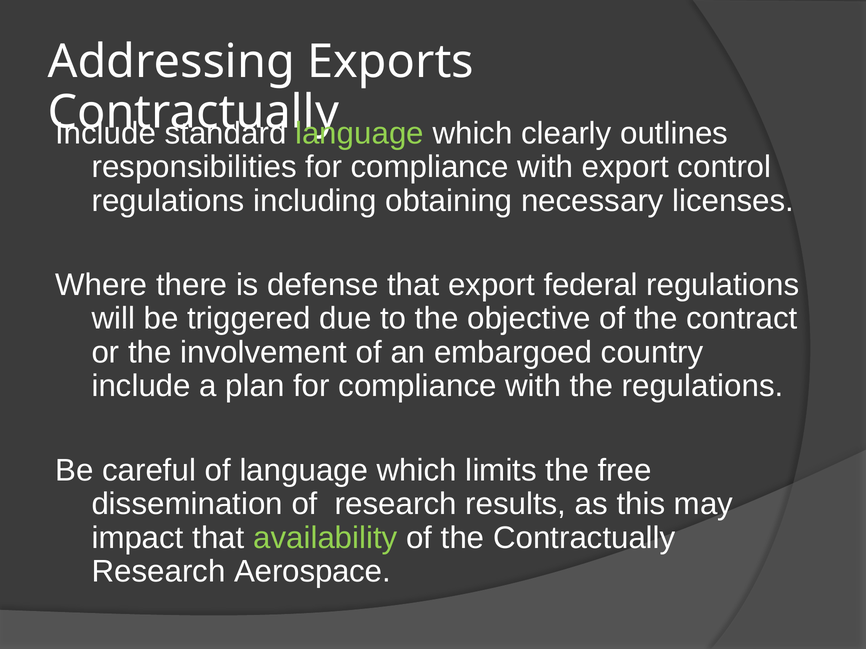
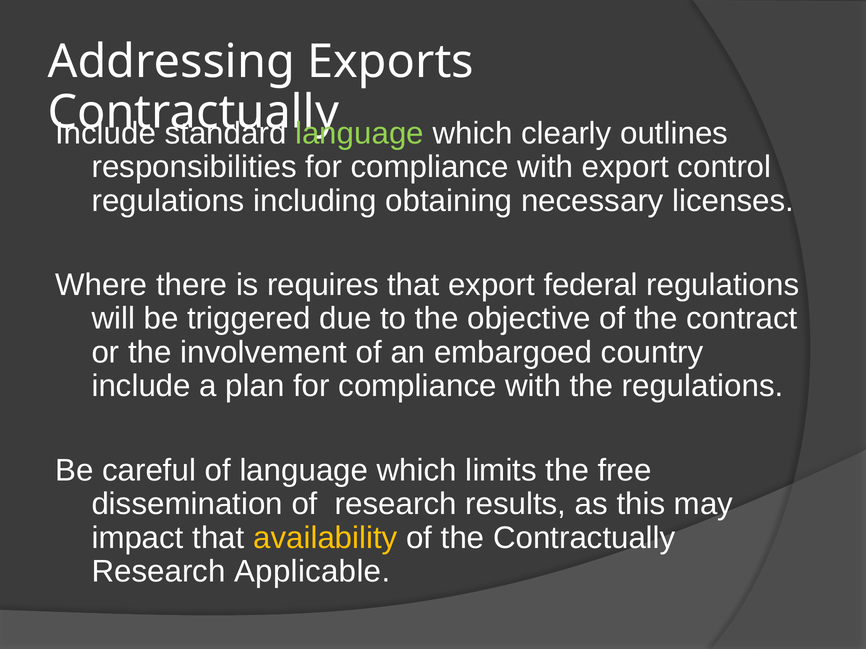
defense: defense -> requires
availability colour: light green -> yellow
Aerospace: Aerospace -> Applicable
